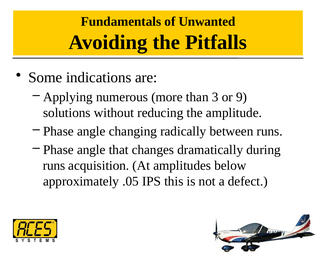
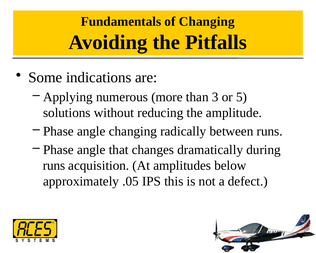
of Unwanted: Unwanted -> Changing
9: 9 -> 5
